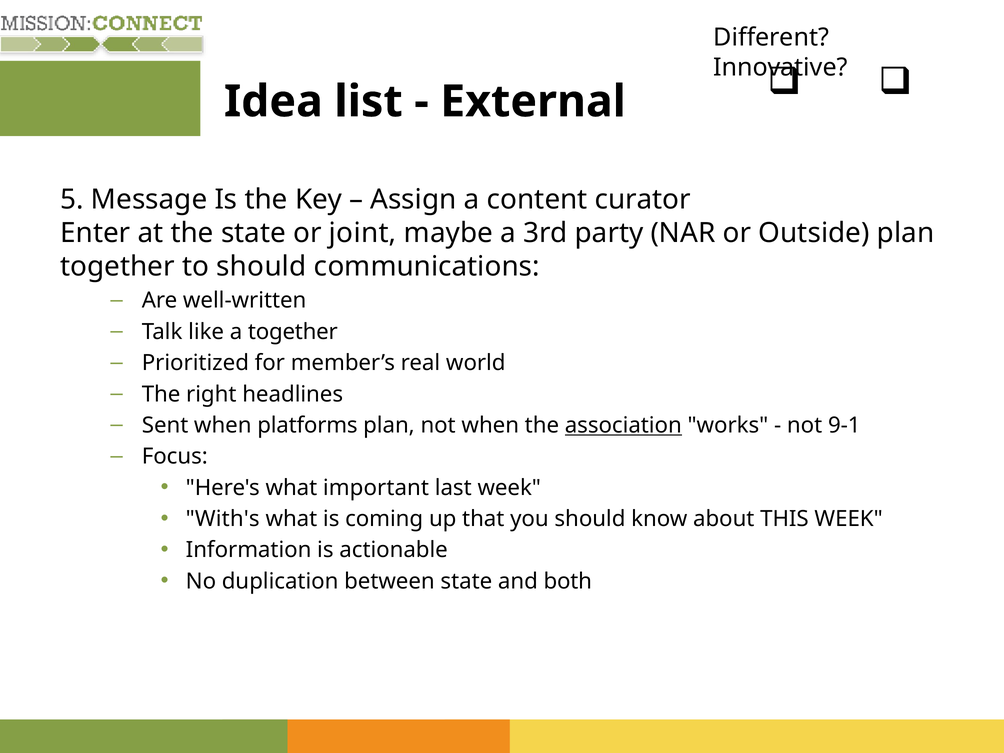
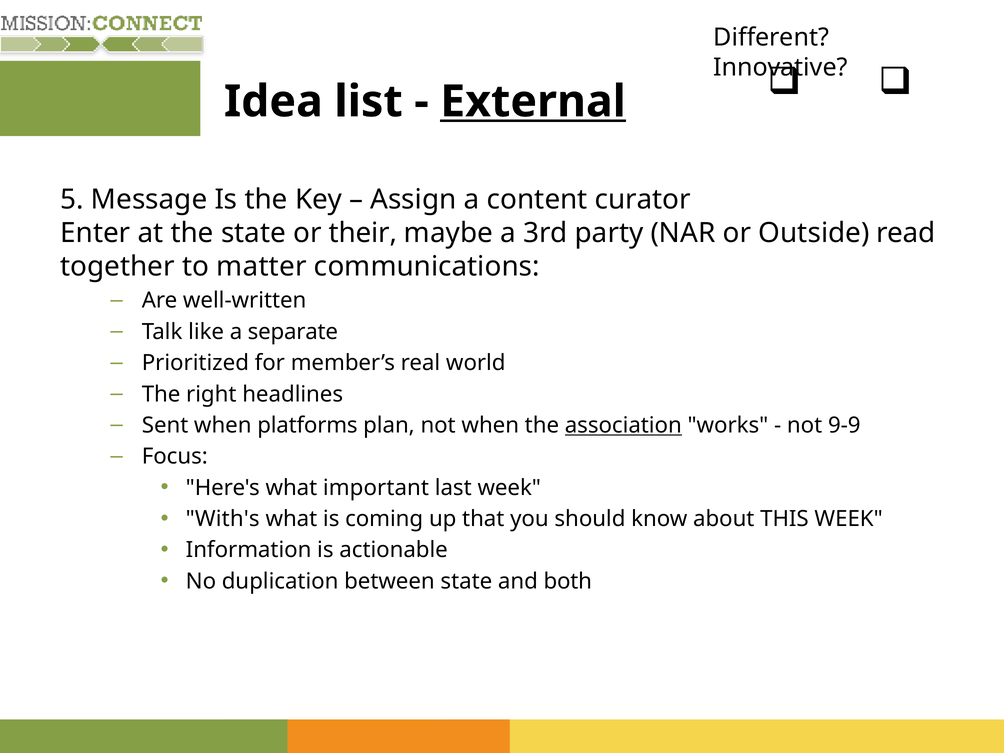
External underline: none -> present
joint: joint -> their
Outside plan: plan -> read
to should: should -> matter
a together: together -> separate
9-1: 9-1 -> 9-9
